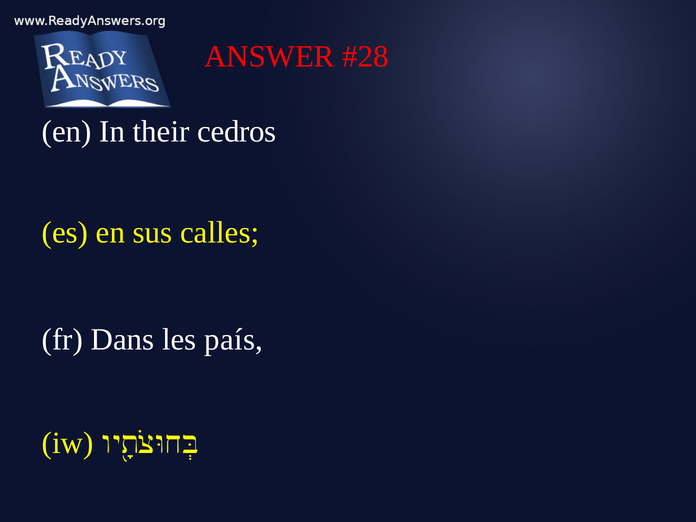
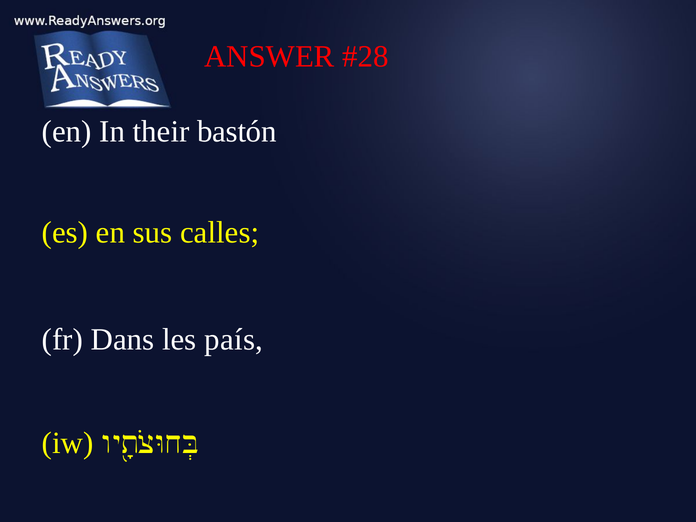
cedros: cedros -> bastón
